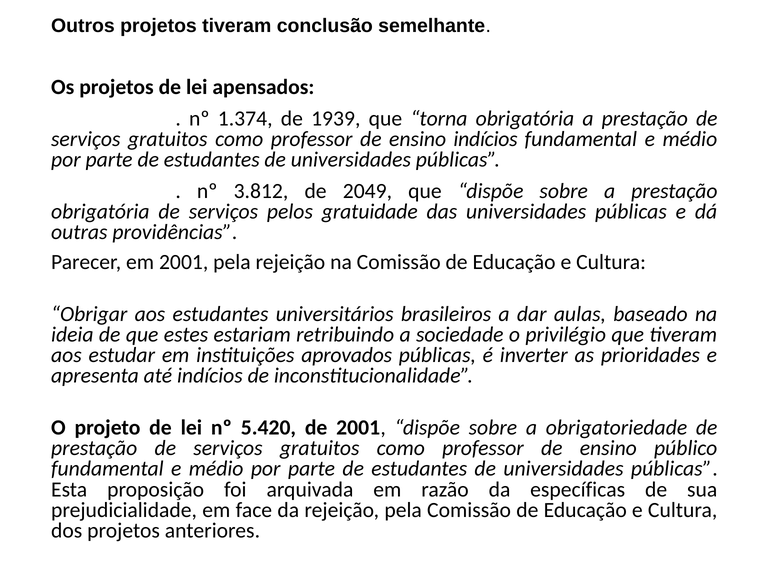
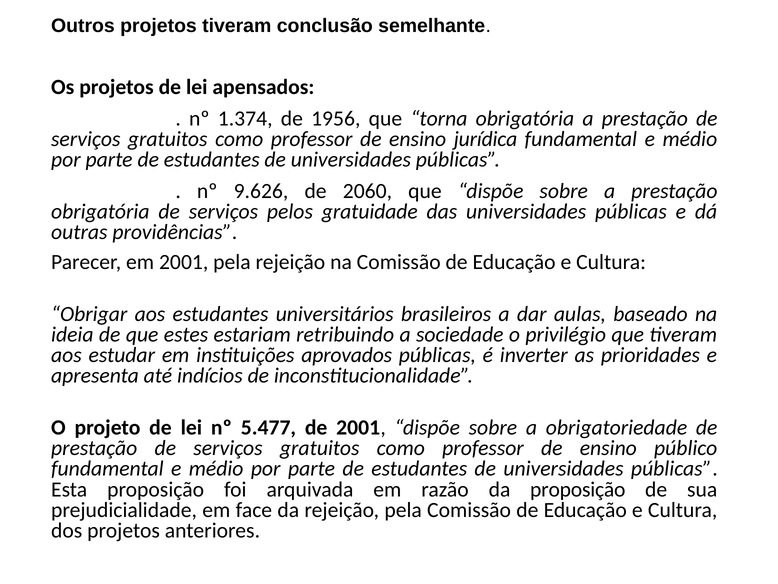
1939: 1939 -> 1956
ensino indícios: indícios -> jurídica
3.812: 3.812 -> 9.626
2049: 2049 -> 2060
5.420: 5.420 -> 5.477
da específicas: específicas -> proposição
